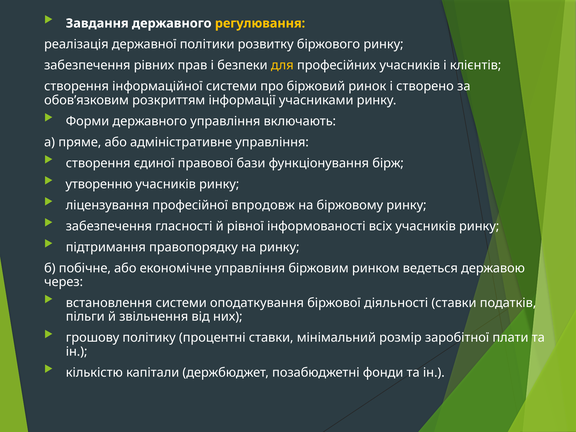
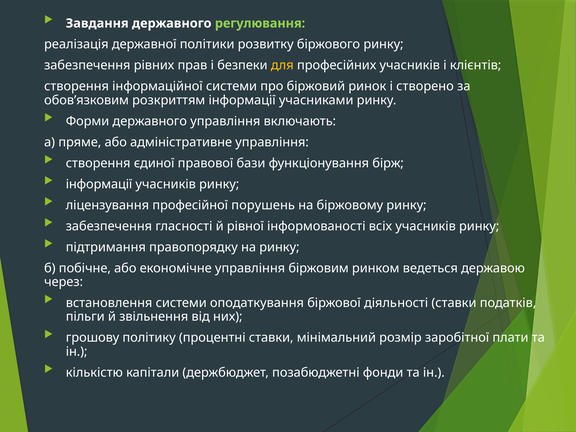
регулювання colour: yellow -> light green
утворенню at (99, 184): утворенню -> інформації
впродовж: впродовж -> порушень
